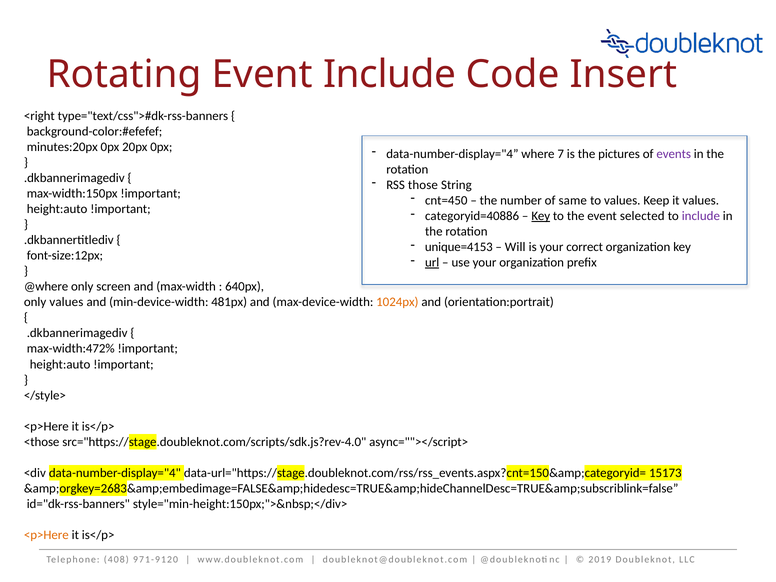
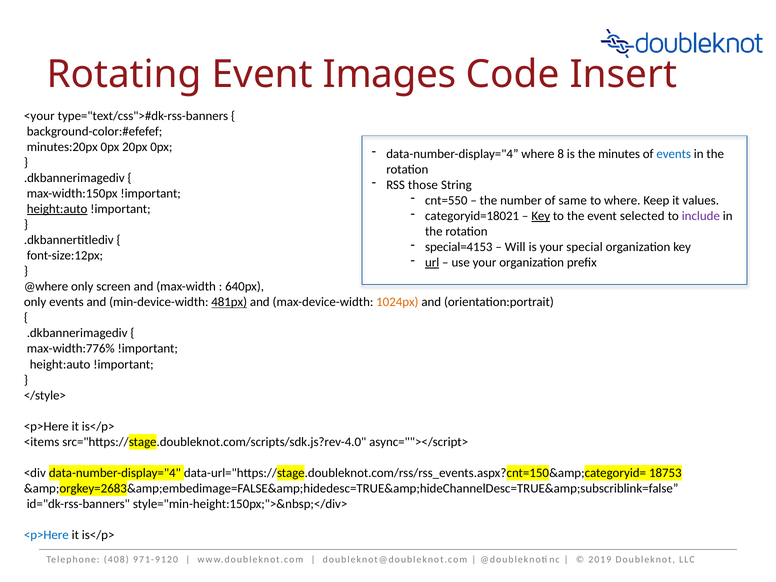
Event Include: Include -> Images
<right: <right -> <your
7: 7 -> 8
pictures: pictures -> minutes
events at (674, 154) colour: purple -> blue
cnt=450: cnt=450 -> cnt=550
to values: values -> where
height:auto at (57, 209) underline: none -> present
categoryid=40886: categoryid=40886 -> categoryid=18021
unique=4153: unique=4153 -> special=4153
correct: correct -> special
only values: values -> events
481px underline: none -> present
max-width:472%: max-width:472% -> max-width:776%
<those: <those -> <items
15173: 15173 -> 18753
<p>Here at (46, 535) colour: orange -> blue
